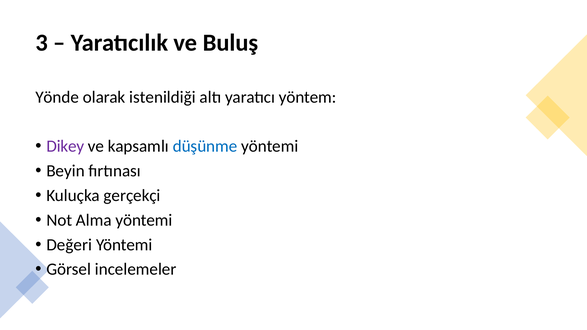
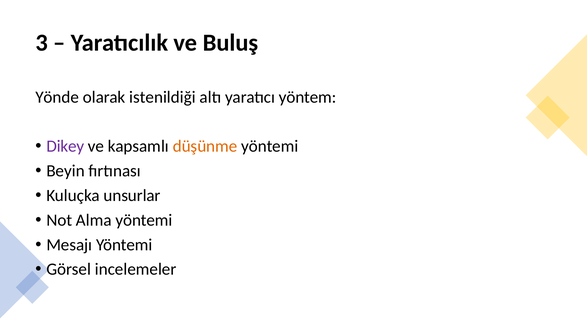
düşünme colour: blue -> orange
gerçekçi: gerçekçi -> unsurlar
Değeri: Değeri -> Mesajı
